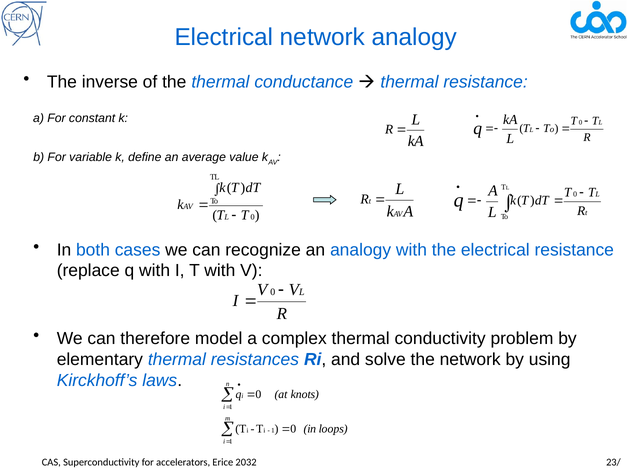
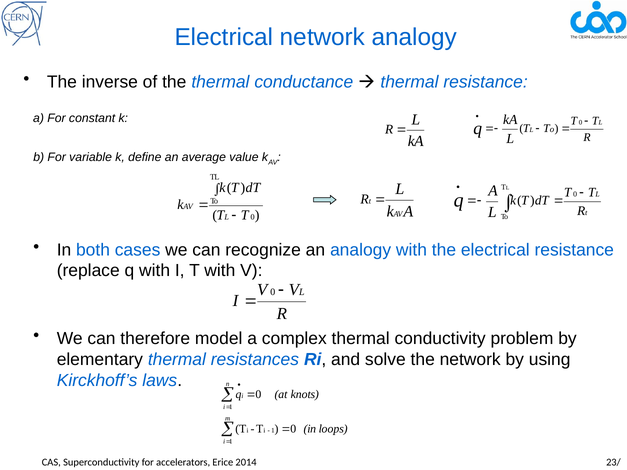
2032: 2032 -> 2014
